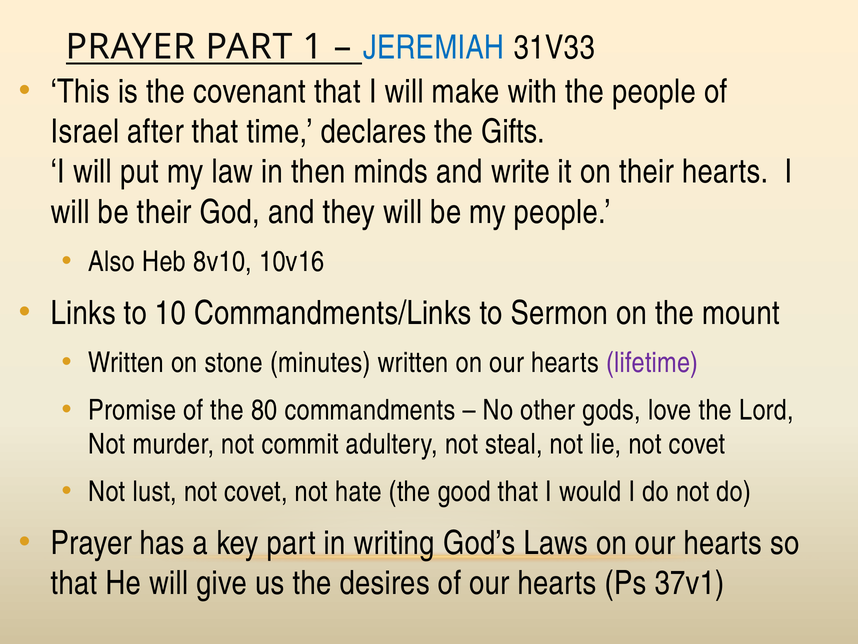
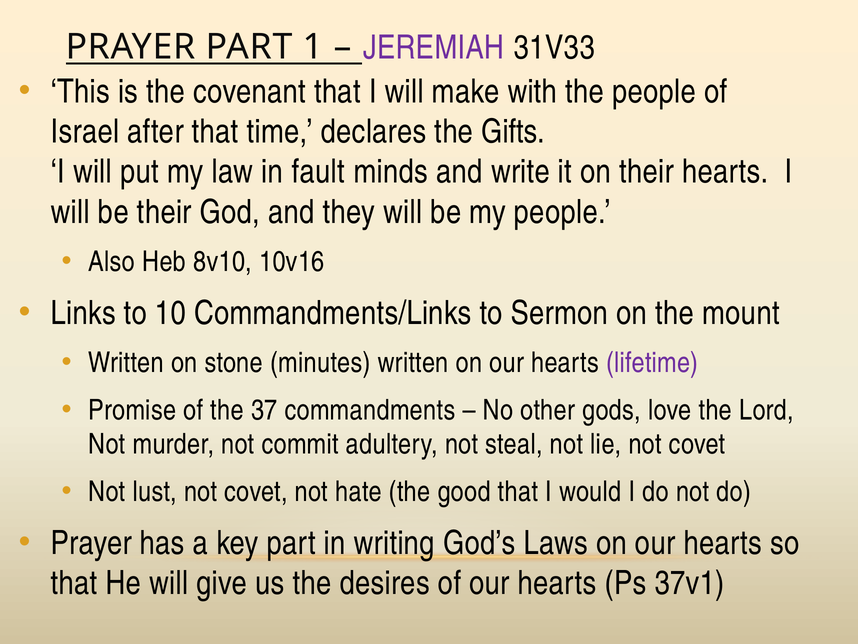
JEREMIAH colour: blue -> purple
then: then -> fault
80: 80 -> 37
